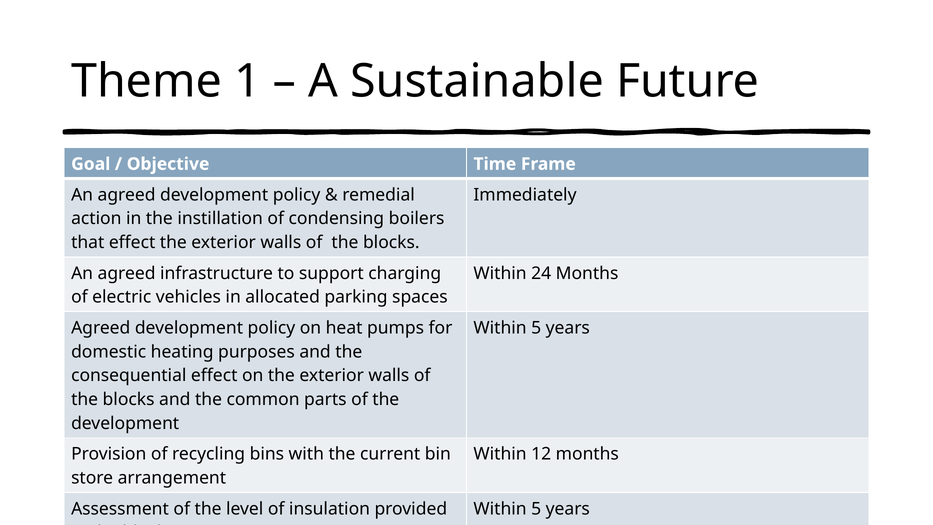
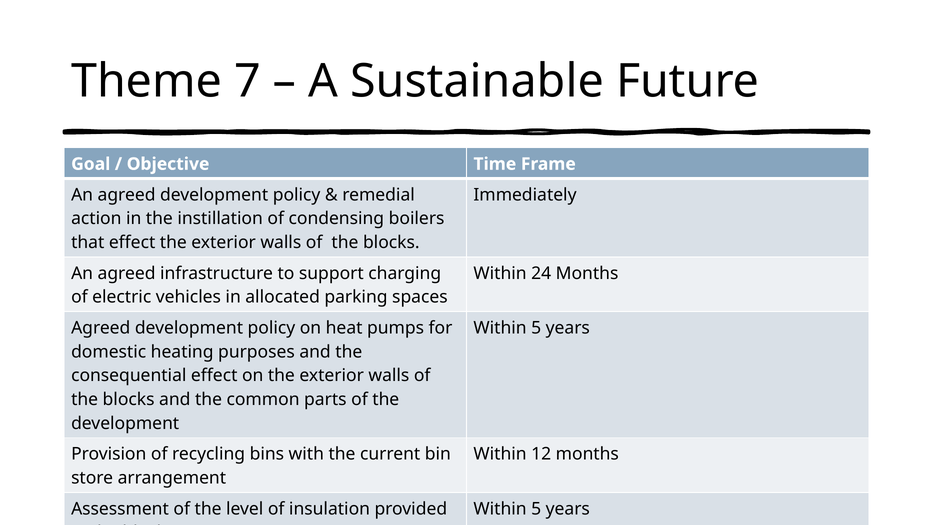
1: 1 -> 7
